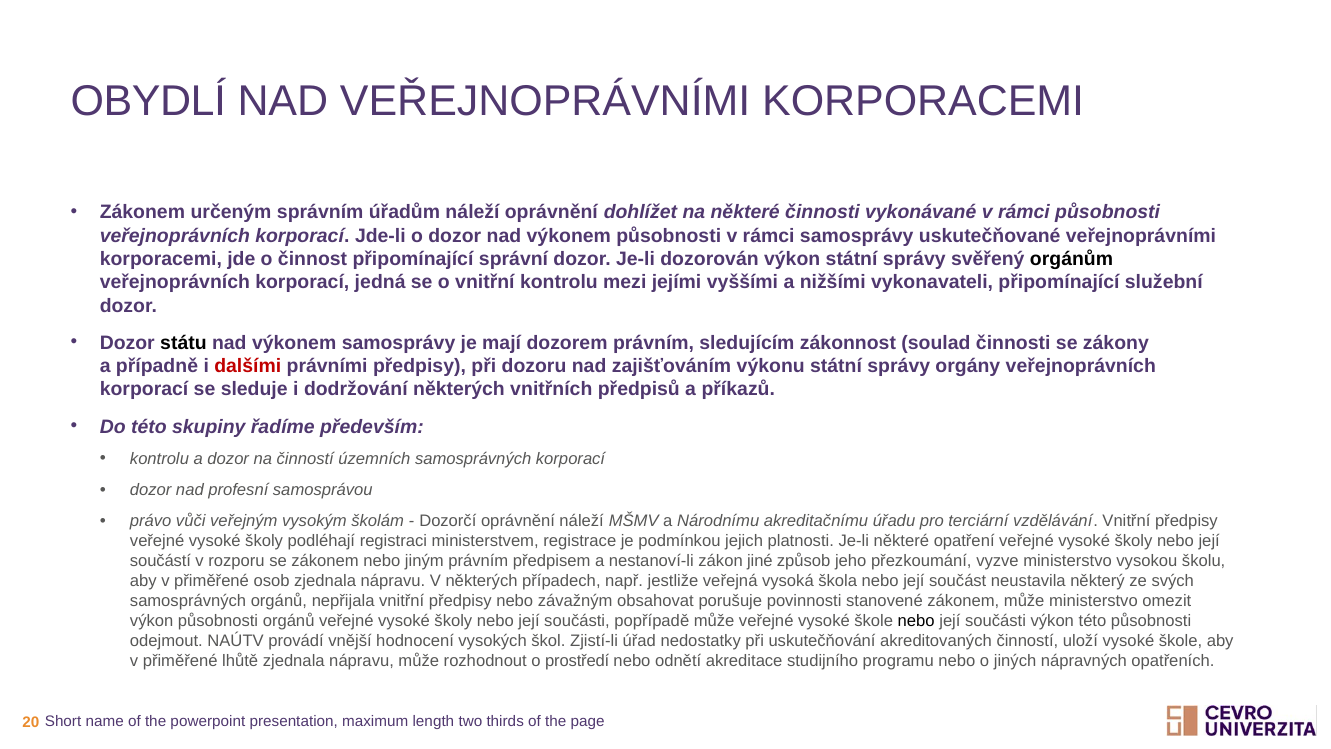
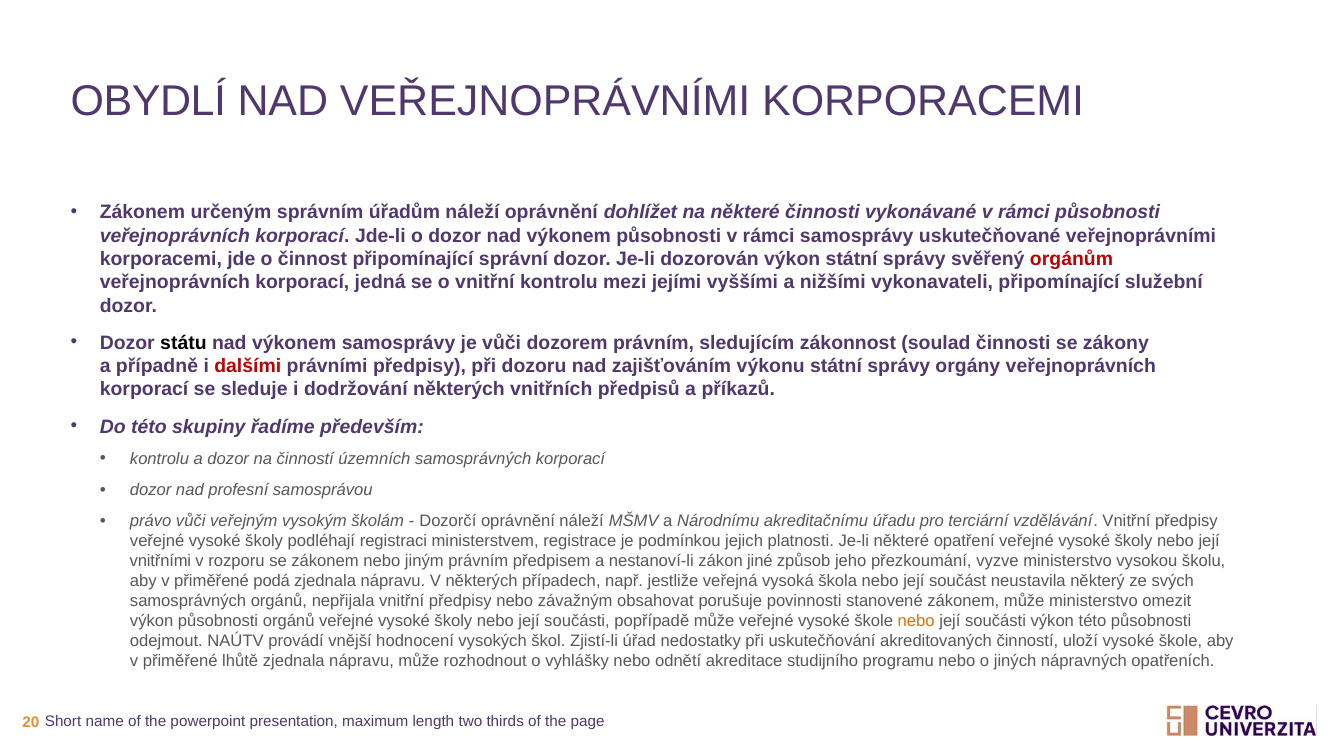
orgánům colour: black -> red
je mají: mají -> vůči
součástí: součástí -> vnitřními
osob: osob -> podá
nebo at (916, 621) colour: black -> orange
prostředí: prostředí -> vyhlášky
